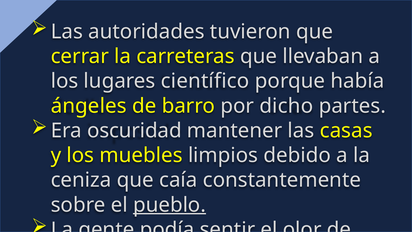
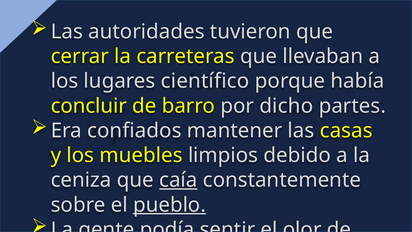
ángeles: ángeles -> concluir
oscuridad: oscuridad -> confiados
caía underline: none -> present
